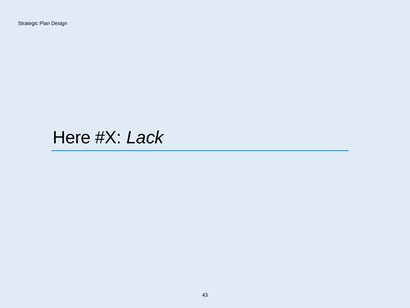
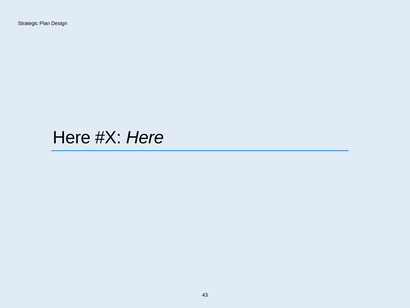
Lack at (145, 137): Lack -> Here
